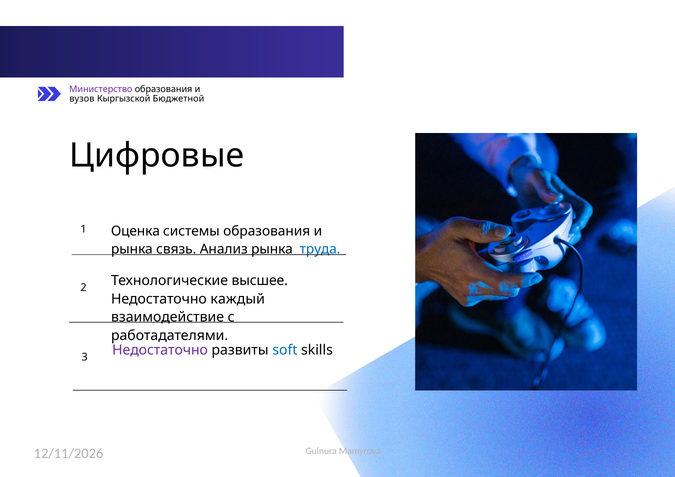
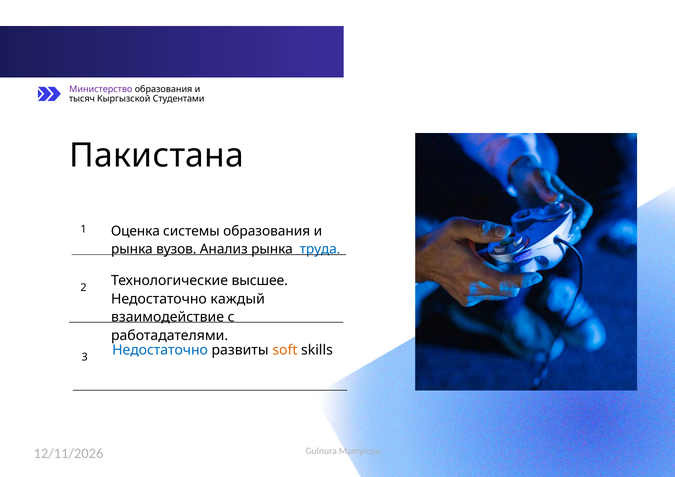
вузов: вузов -> тысяч
Бюджетной: Бюджетной -> Студентами
Цифровые: Цифровые -> Пакистана
связь: связь -> вузов
Недостаточно at (160, 351) colour: purple -> blue
soft colour: blue -> orange
